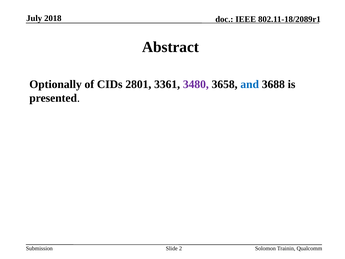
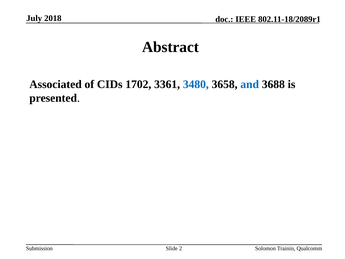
Optionally: Optionally -> Associated
2801: 2801 -> 1702
3480 colour: purple -> blue
